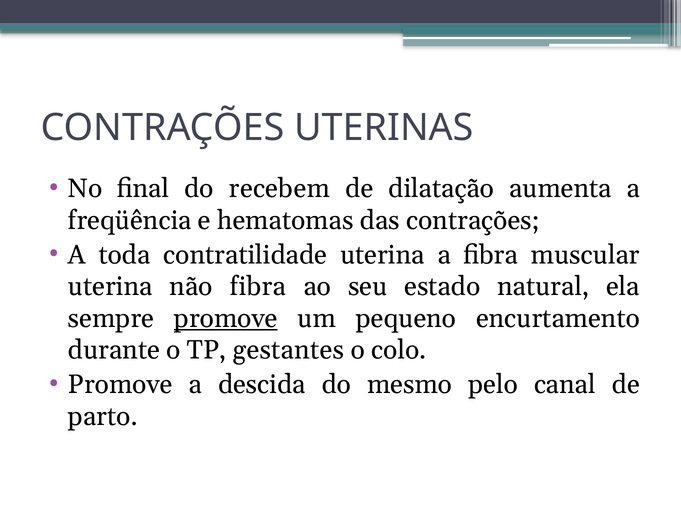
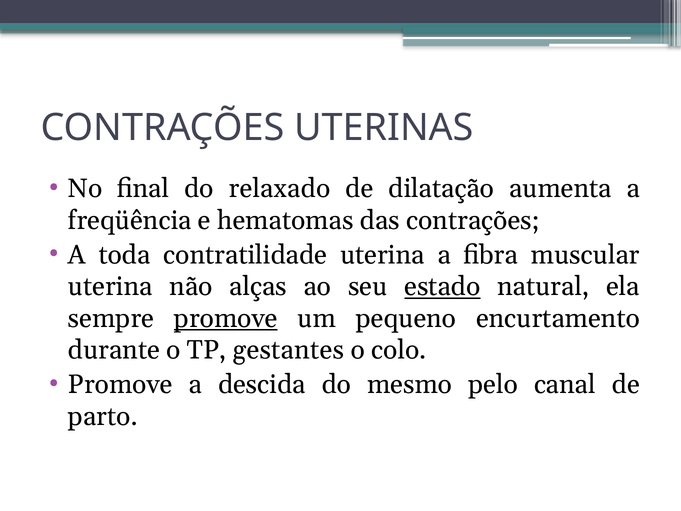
recebem: recebem -> relaxado
não fibra: fibra -> alças
estado underline: none -> present
